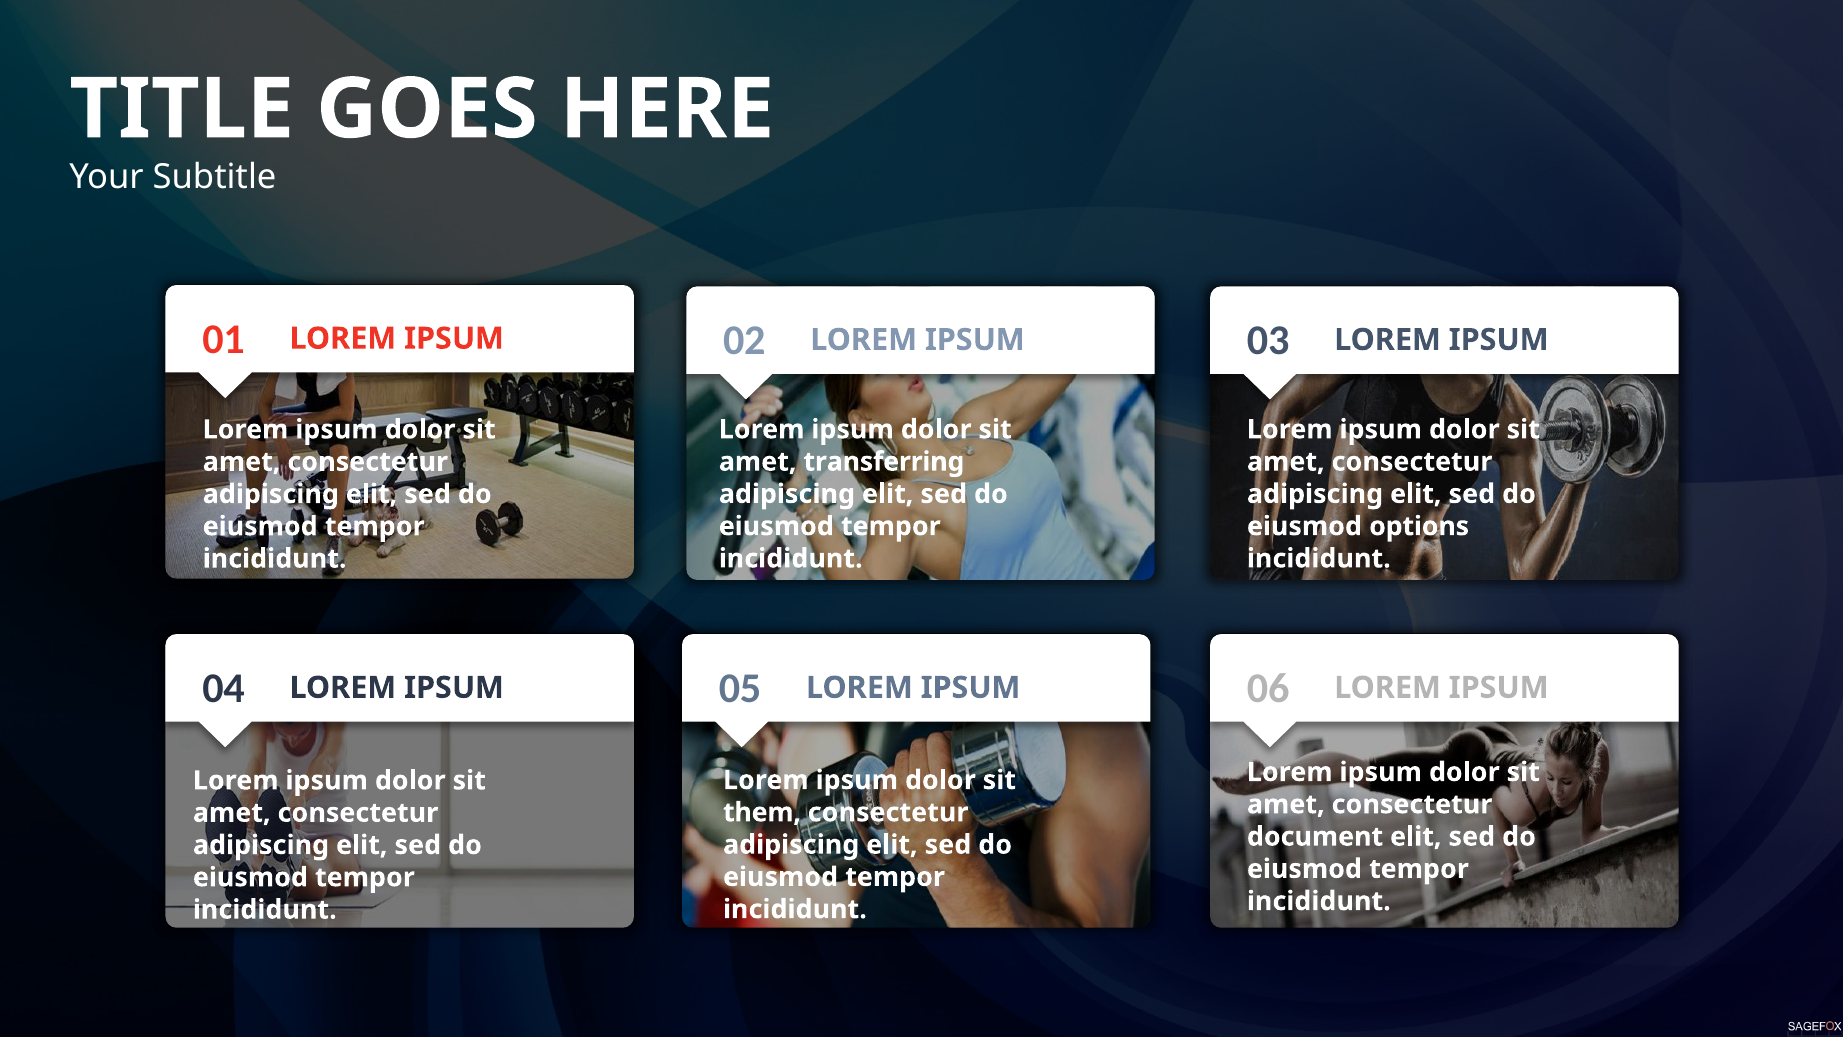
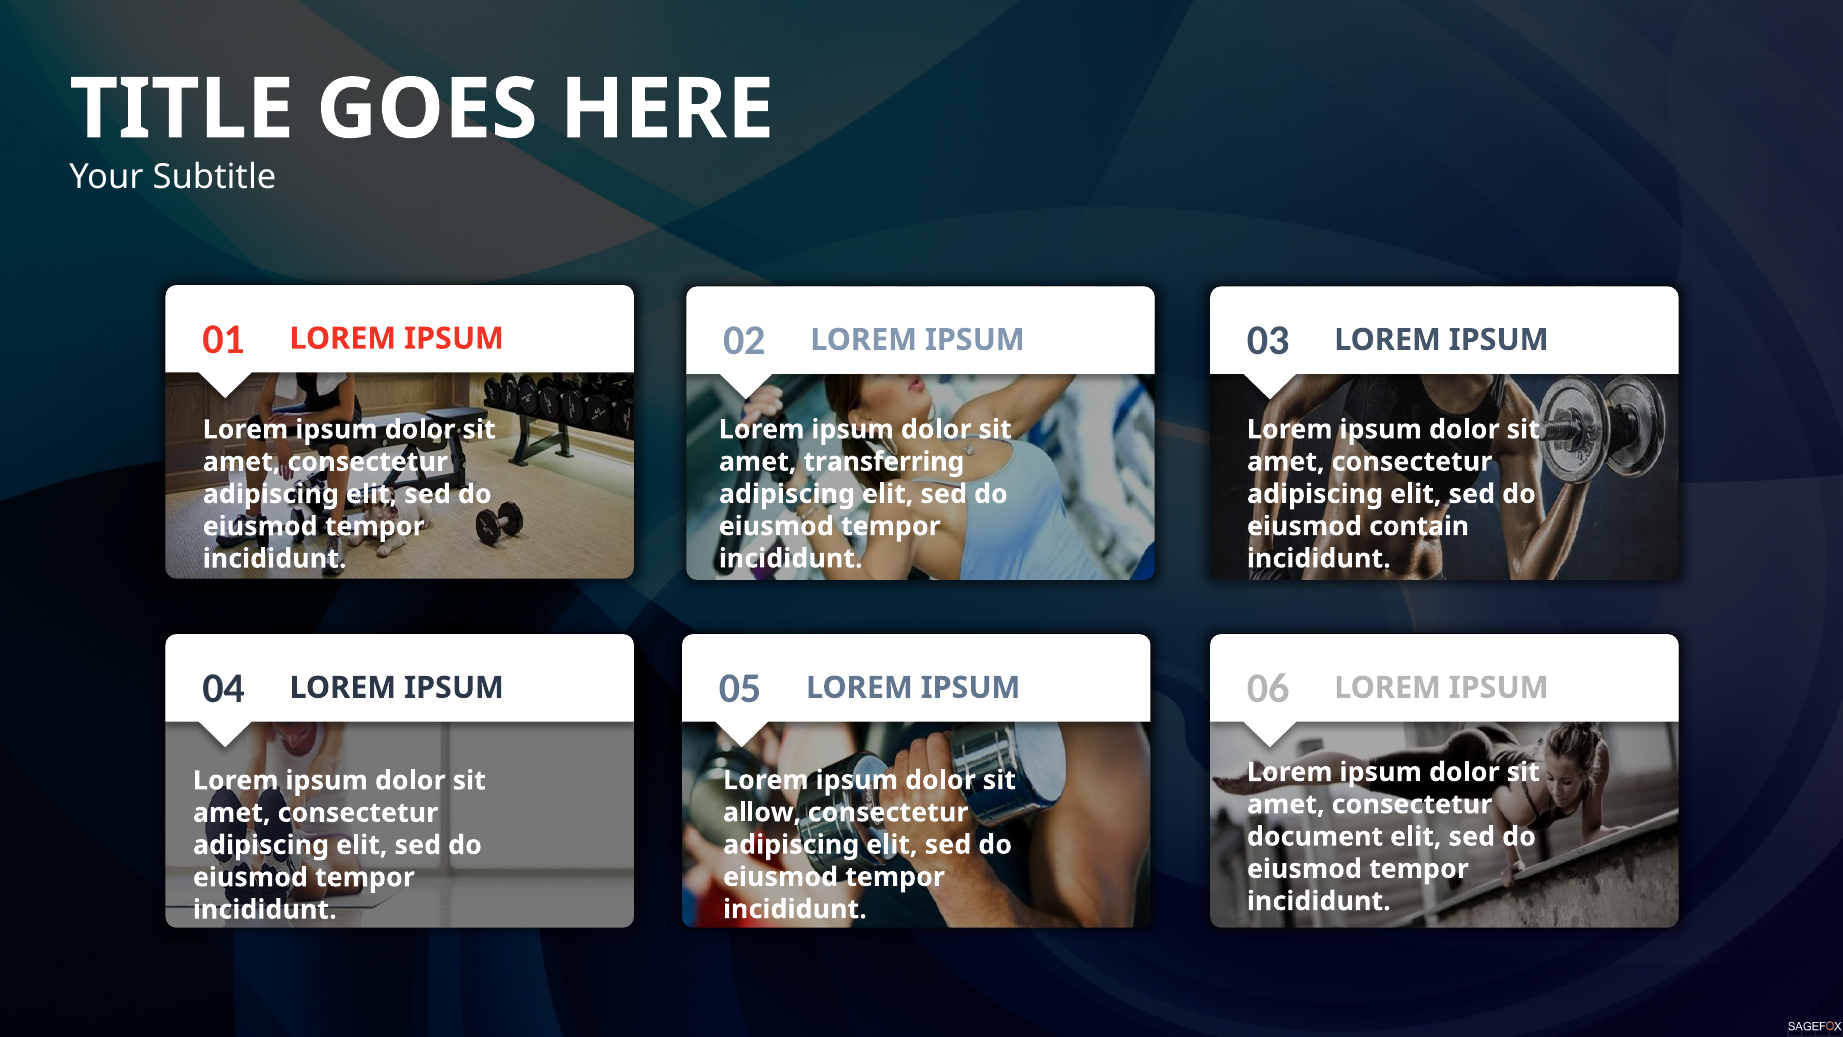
options: options -> contain
them: them -> allow
